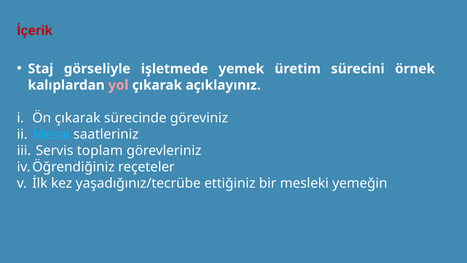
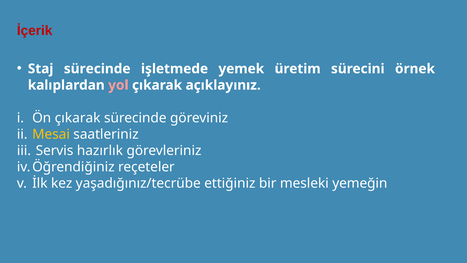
Staj görseliyle: görseliyle -> sürecinde
Mesai colour: light blue -> yellow
toplam: toplam -> hazırlık
